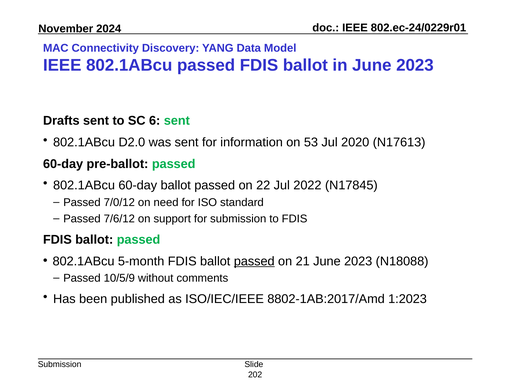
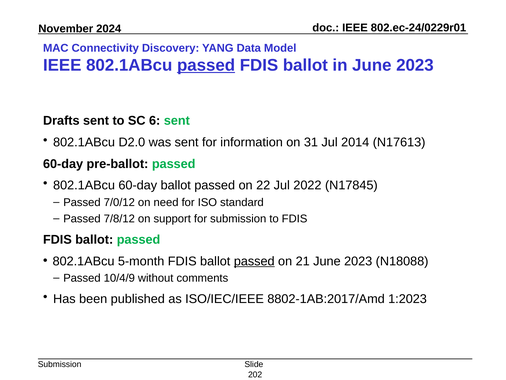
passed at (206, 65) underline: none -> present
53: 53 -> 31
2020: 2020 -> 2014
7/6/12: 7/6/12 -> 7/8/12
10/5/9: 10/5/9 -> 10/4/9
